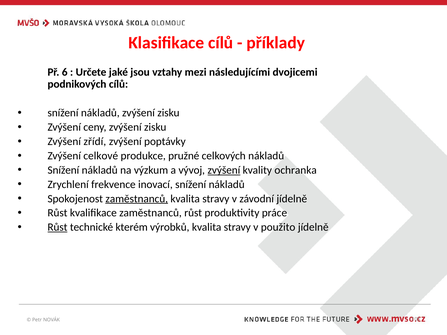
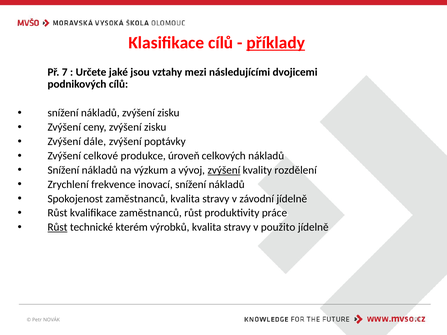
příklady underline: none -> present
6: 6 -> 7
zřídí: zřídí -> dále
pružné: pružné -> úroveň
ochranka: ochranka -> rozdělení
zaměstnanců at (137, 199) underline: present -> none
